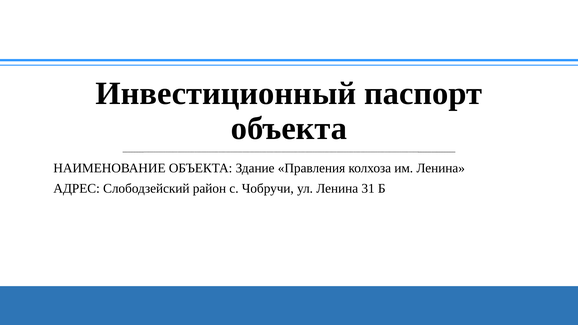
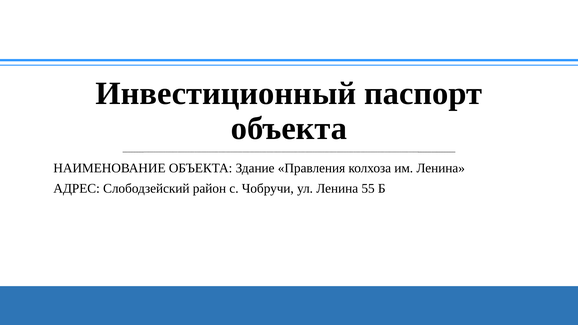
31: 31 -> 55
